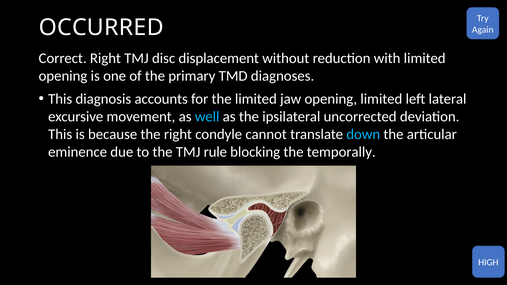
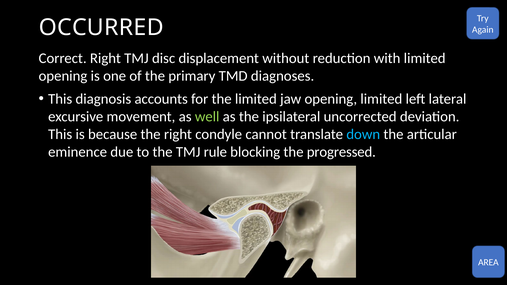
well colour: light blue -> light green
temporally: temporally -> progressed
HIGH: HIGH -> AREA
